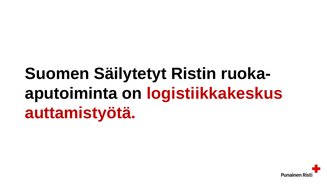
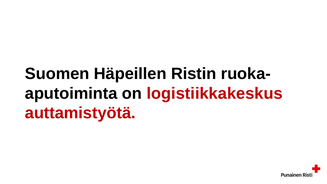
Säilytetyt: Säilytetyt -> Häpeillen
